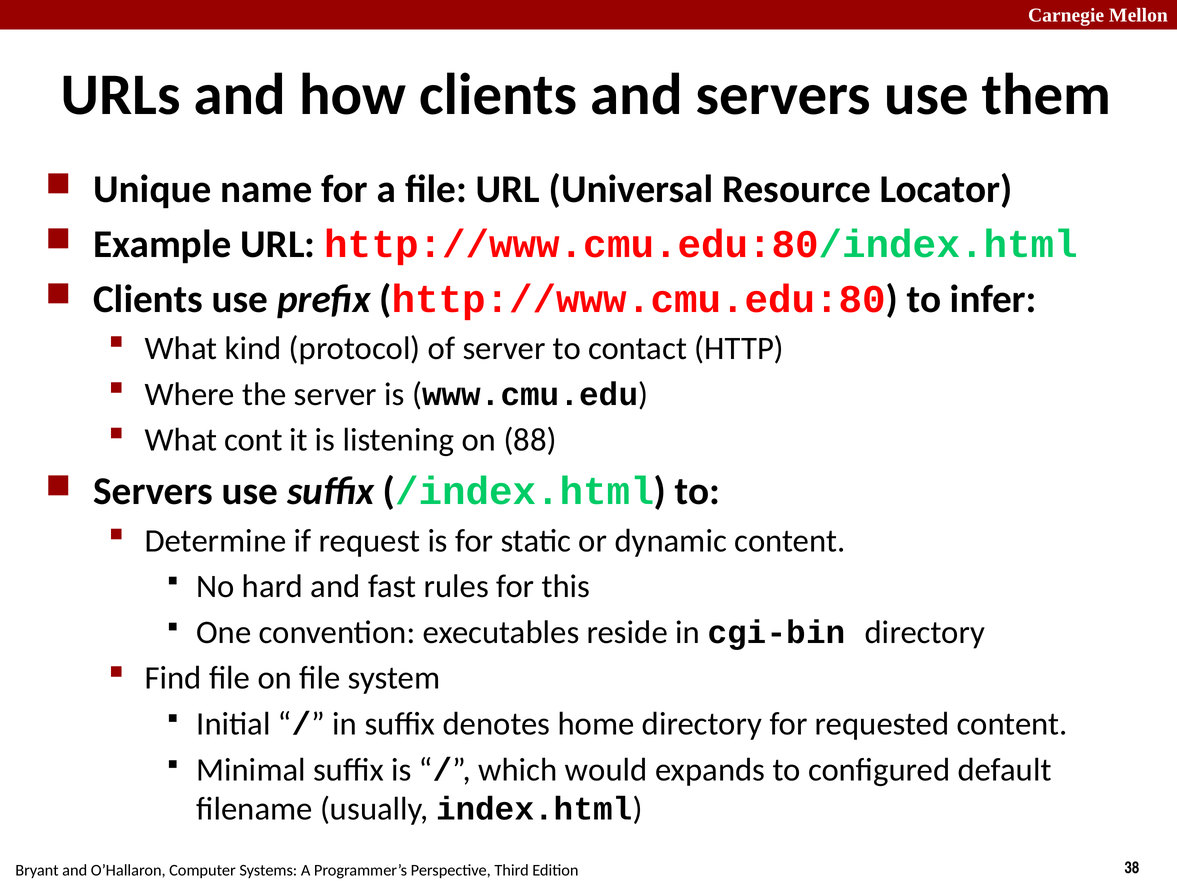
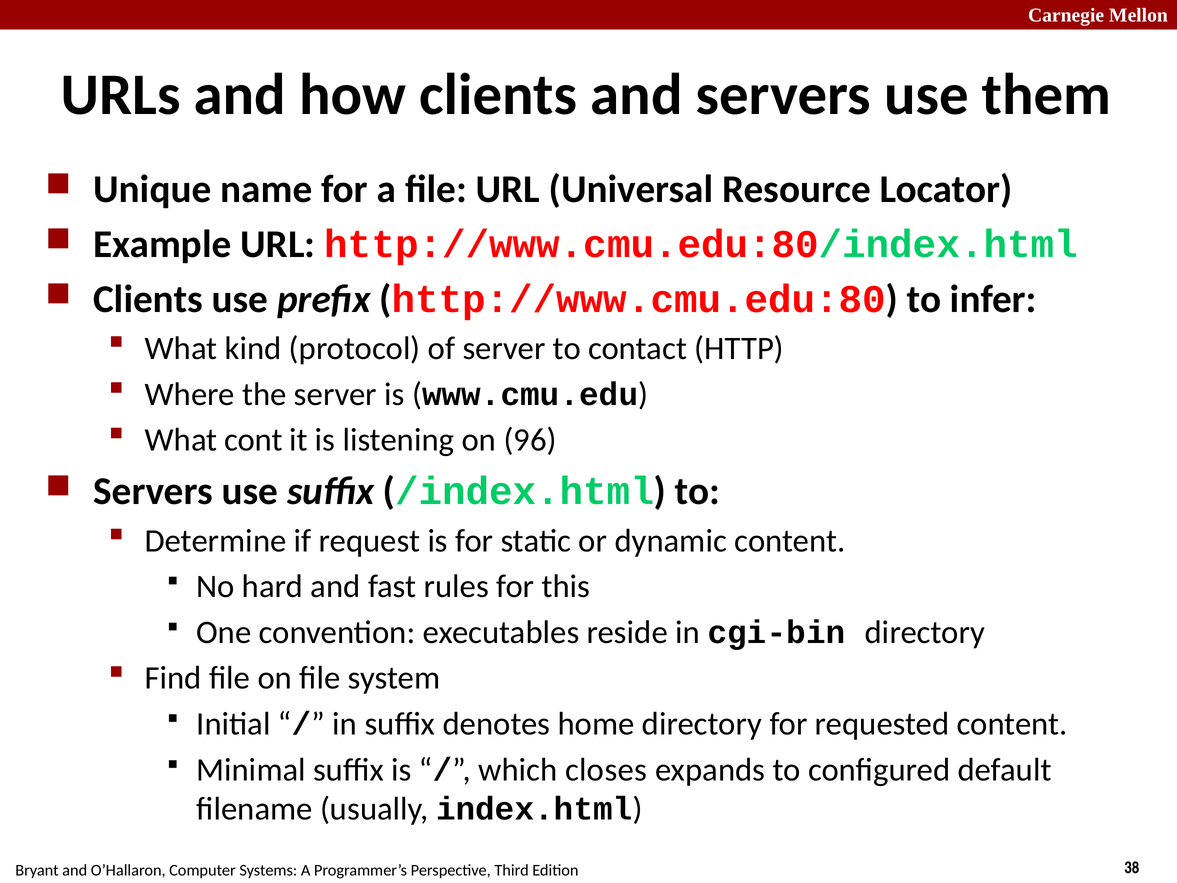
88: 88 -> 96
would: would -> closes
